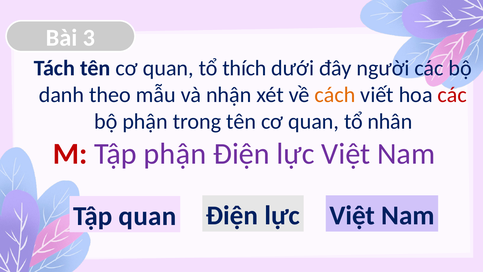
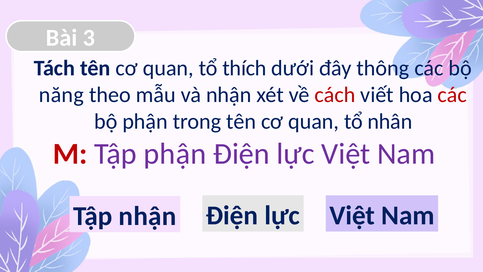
người: người -> thông
danh: danh -> năng
cách colour: orange -> red
Tập quan: quan -> nhận
